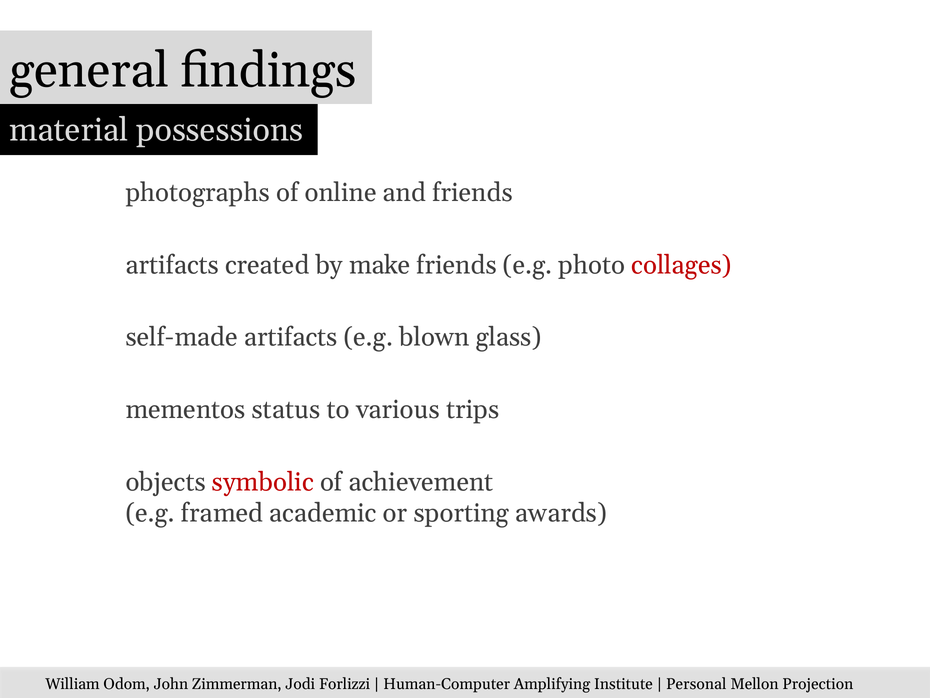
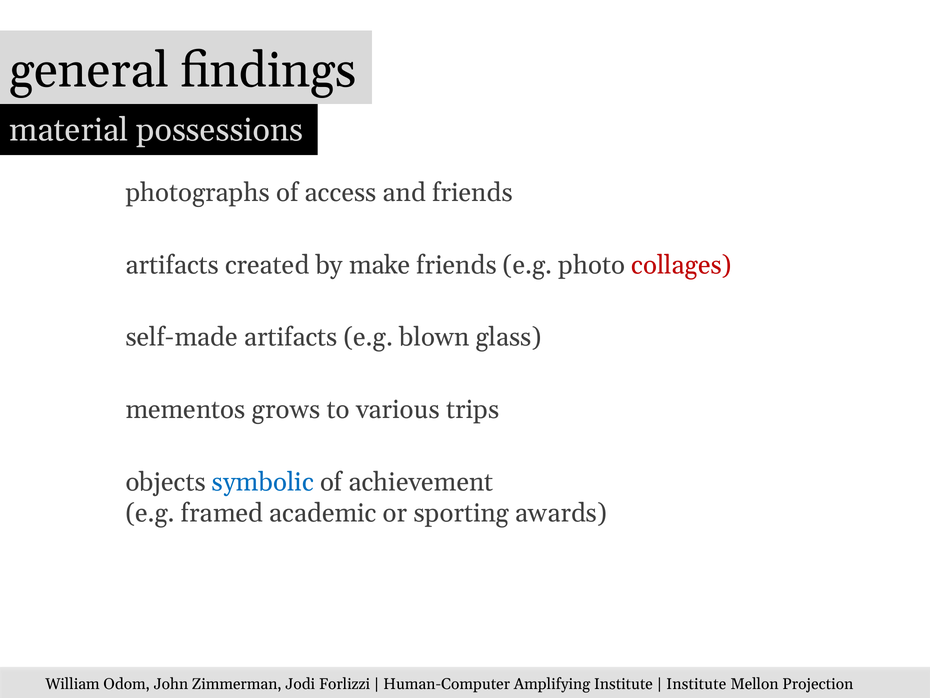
online: online -> access
status: status -> grows
symbolic colour: red -> blue
Personal at (696, 684): Personal -> Institute
